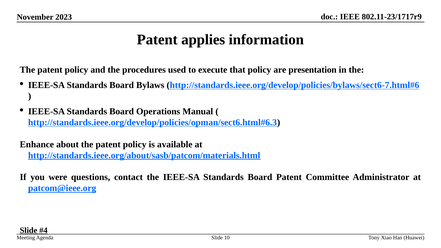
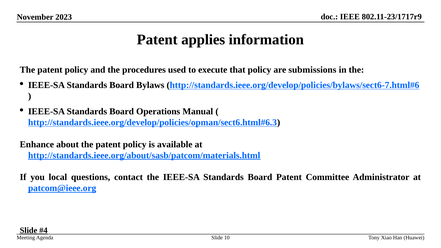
presentation: presentation -> submissions
were: were -> local
